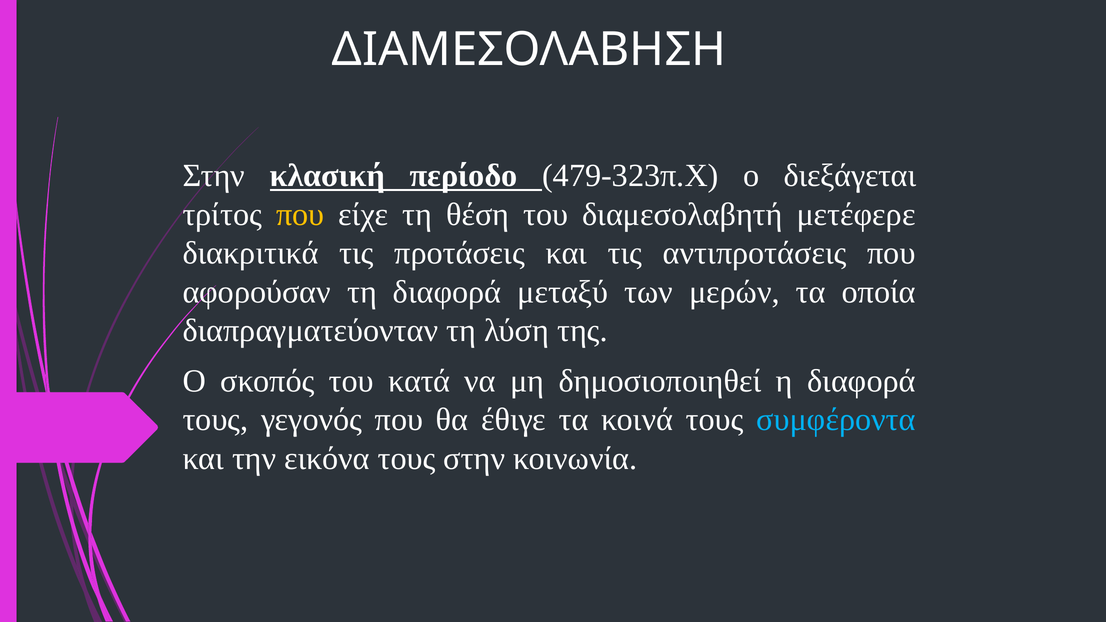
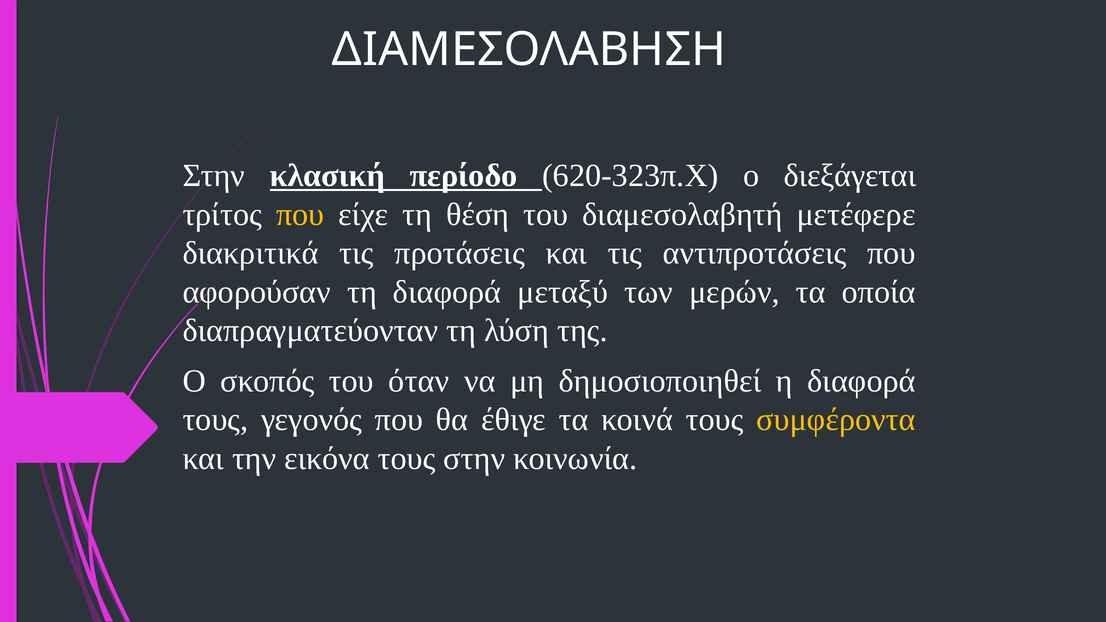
479-323π.Χ: 479-323π.Χ -> 620-323π.Χ
κατά: κατά -> όταν
συμφέροντα colour: light blue -> yellow
